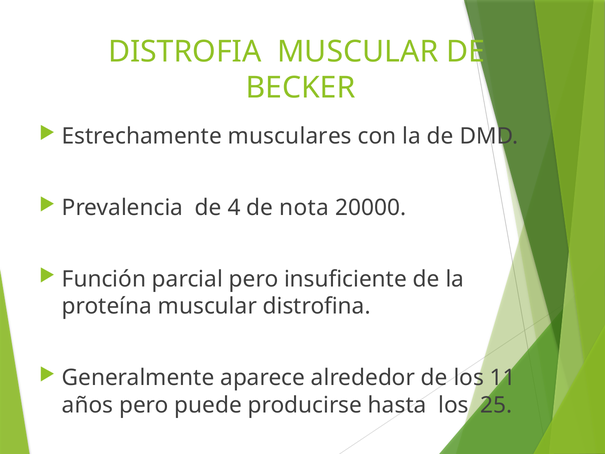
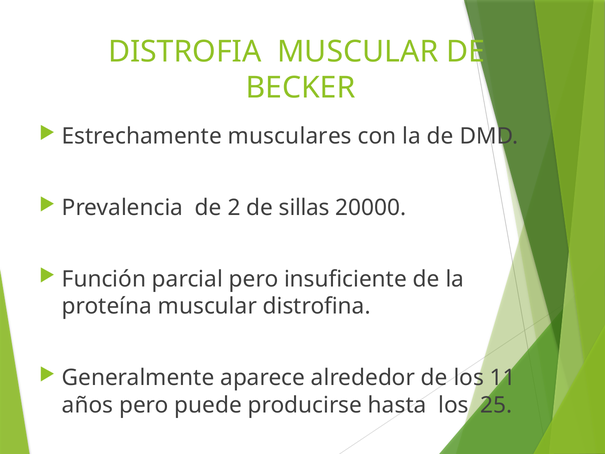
4: 4 -> 2
nota: nota -> sillas
